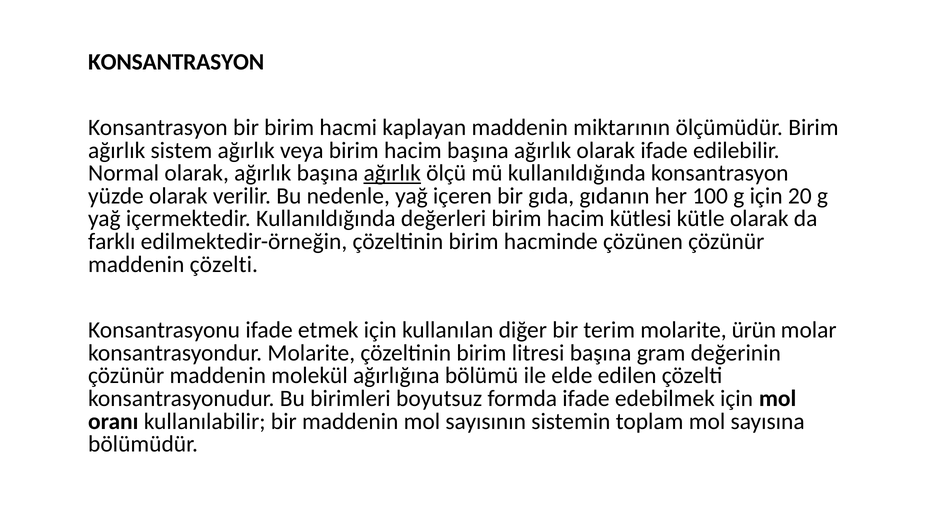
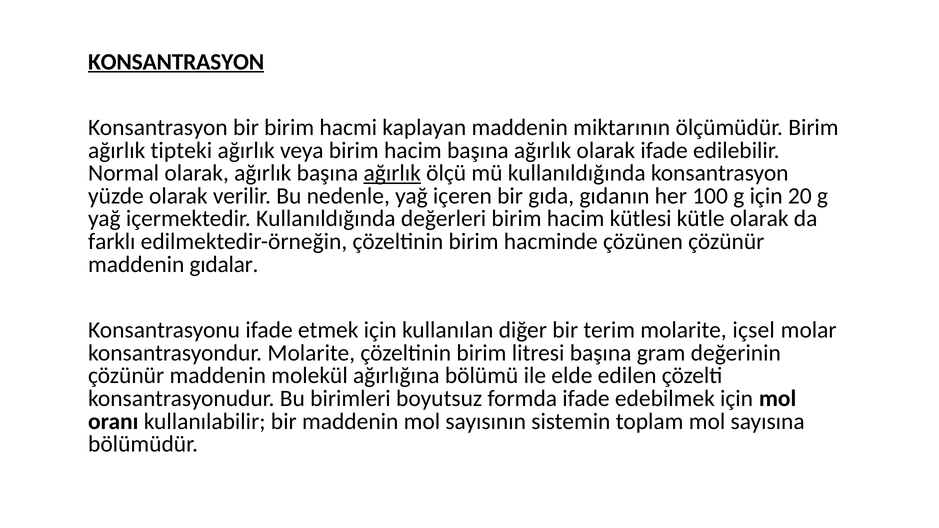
KONSANTRASYON at (176, 62) underline: none -> present
sistem: sistem -> tipteki
maddenin çözelti: çözelti -> gıdalar
ürün: ürün -> içsel
